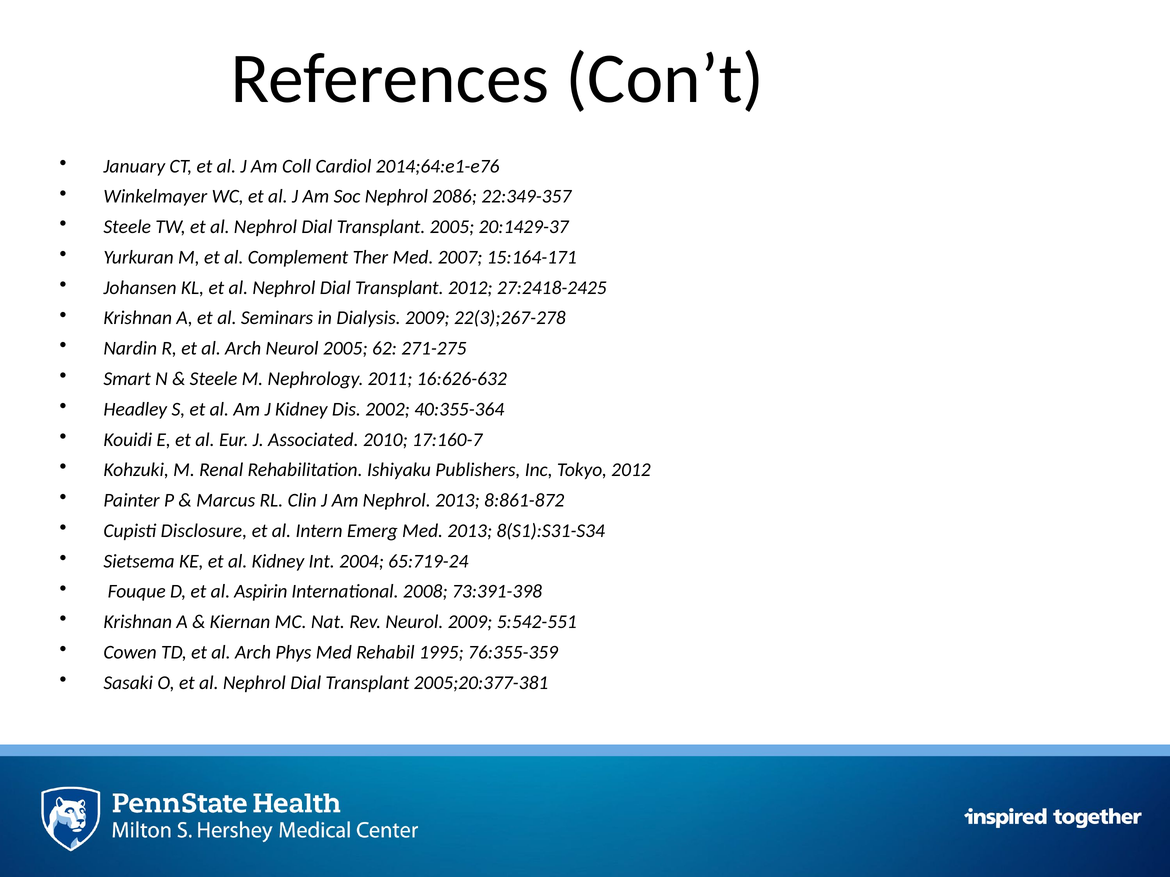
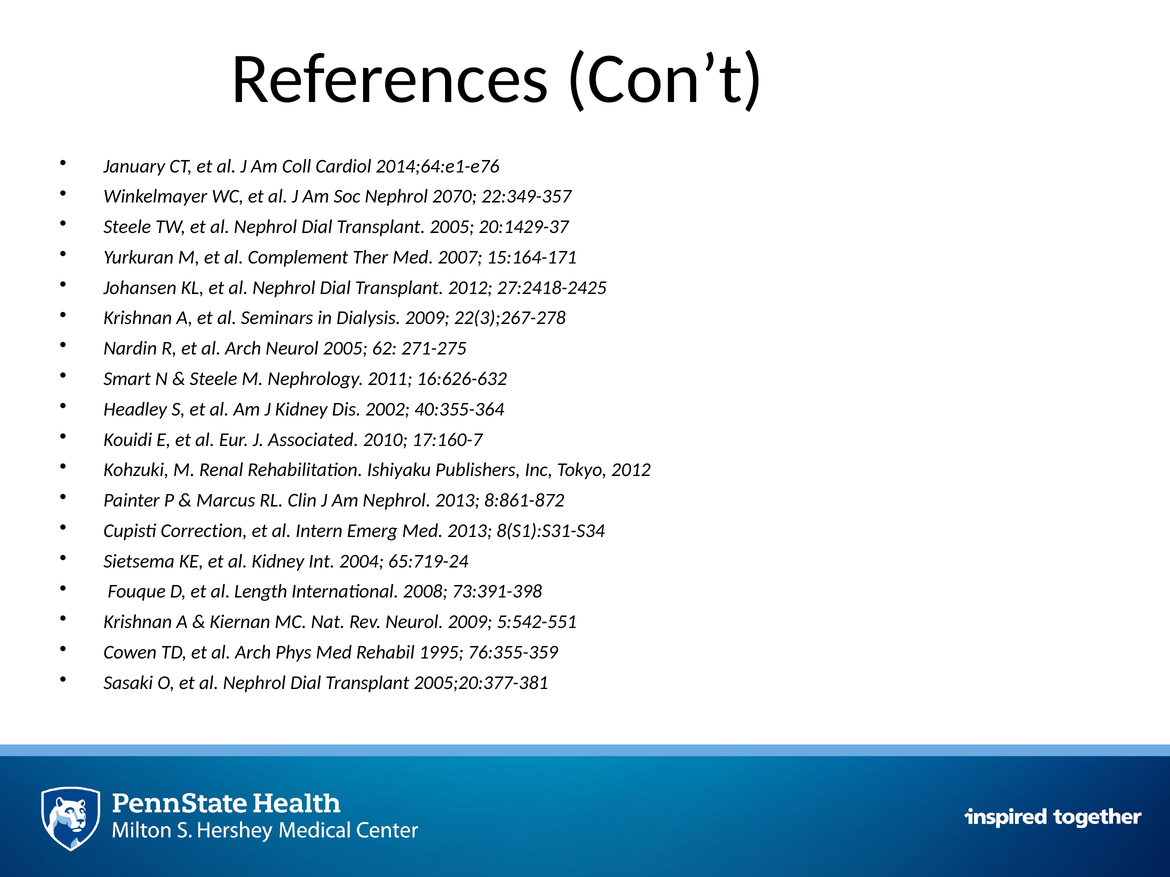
2086: 2086 -> 2070
Disclosure: Disclosure -> Correction
Aspirin: Aspirin -> Length
